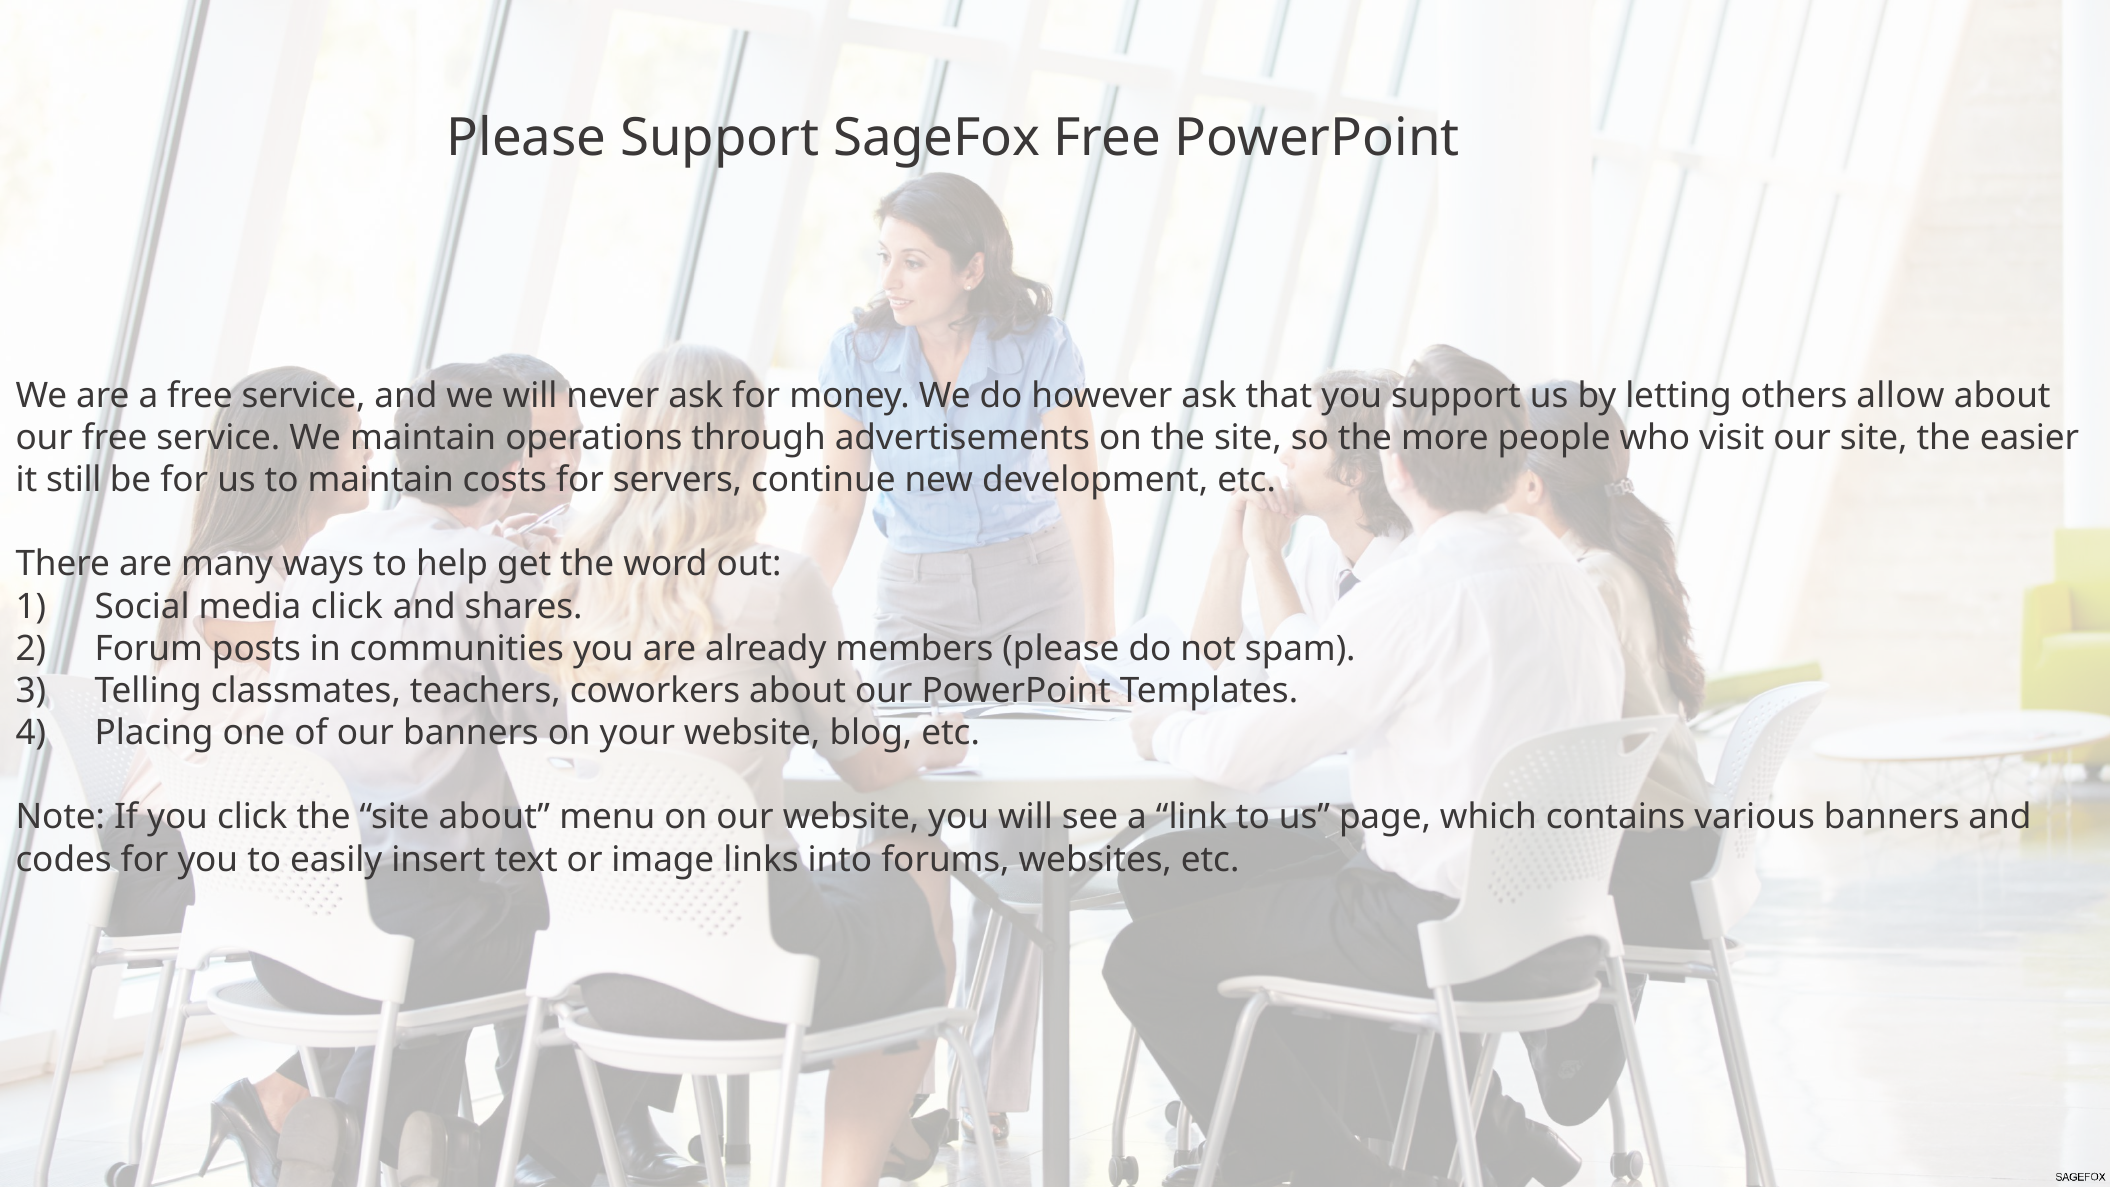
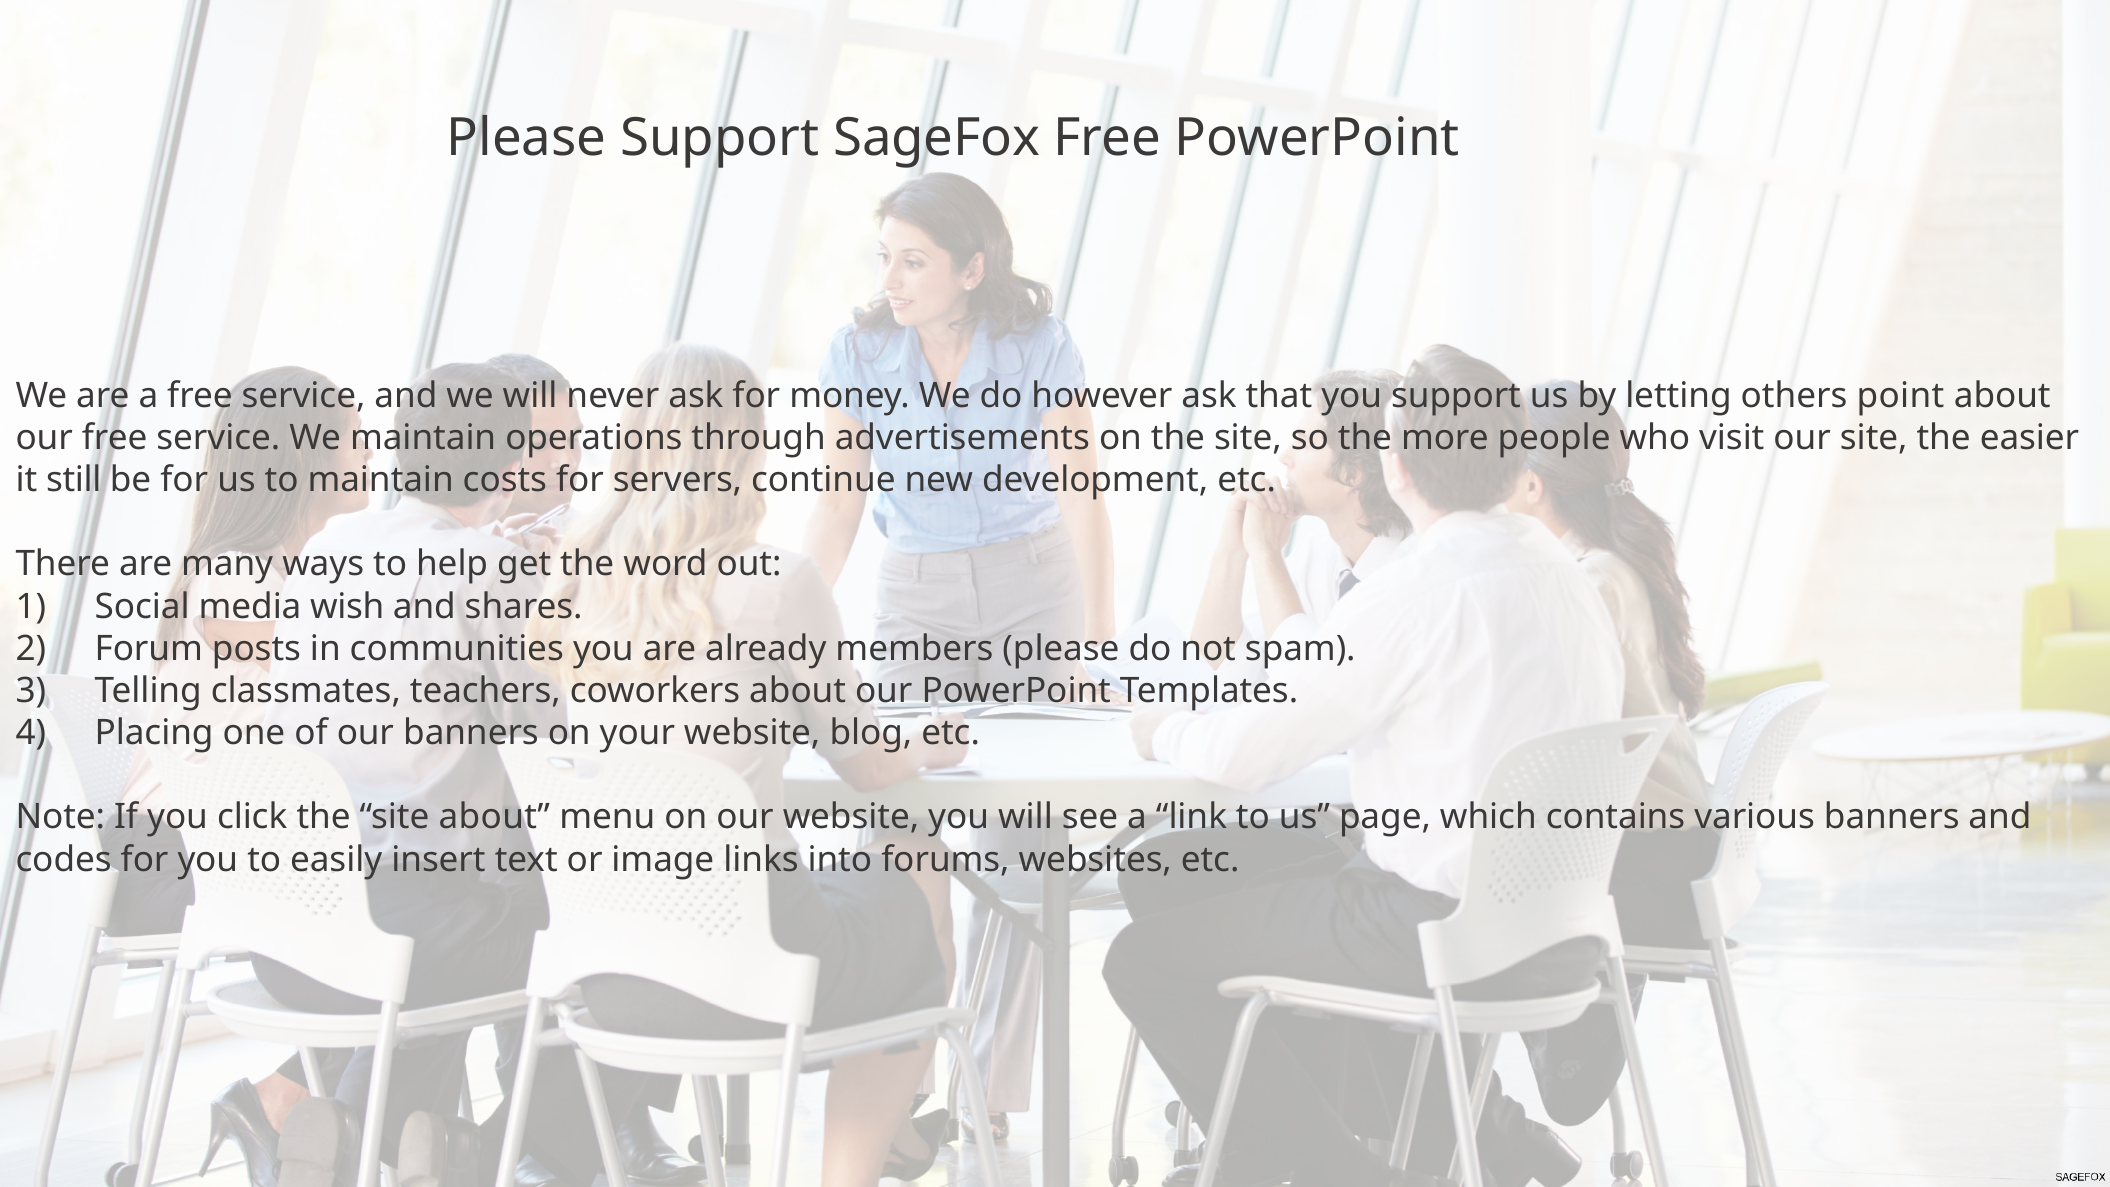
allow: allow -> point
media click: click -> wish
